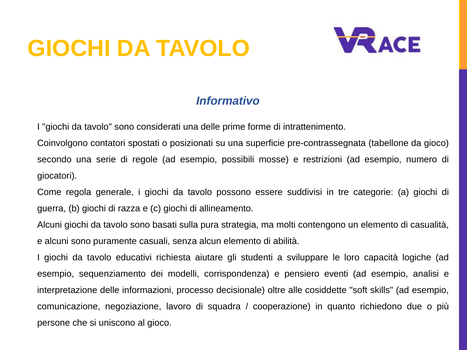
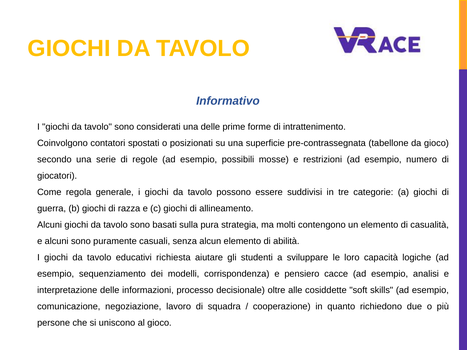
eventi: eventi -> cacce
